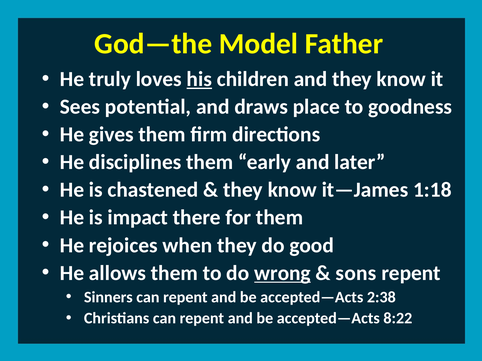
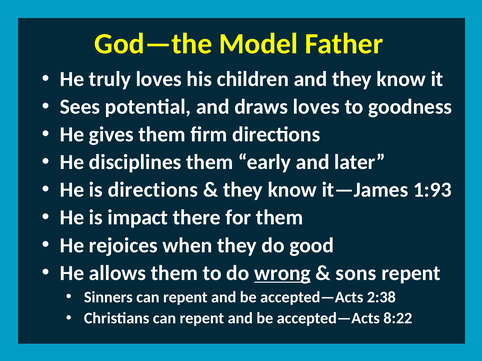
his underline: present -> none
draws place: place -> loves
is chastened: chastened -> directions
1:18: 1:18 -> 1:93
